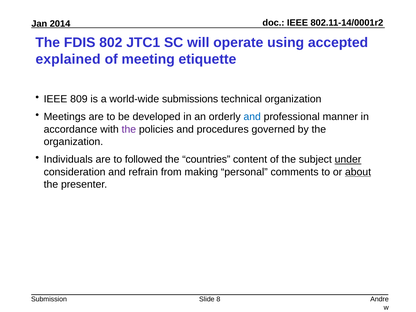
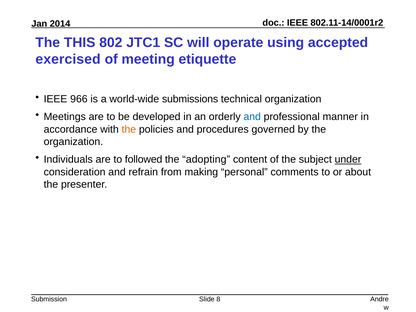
FDIS: FDIS -> THIS
explained: explained -> exercised
809: 809 -> 966
the at (129, 129) colour: purple -> orange
countries: countries -> adopting
about underline: present -> none
